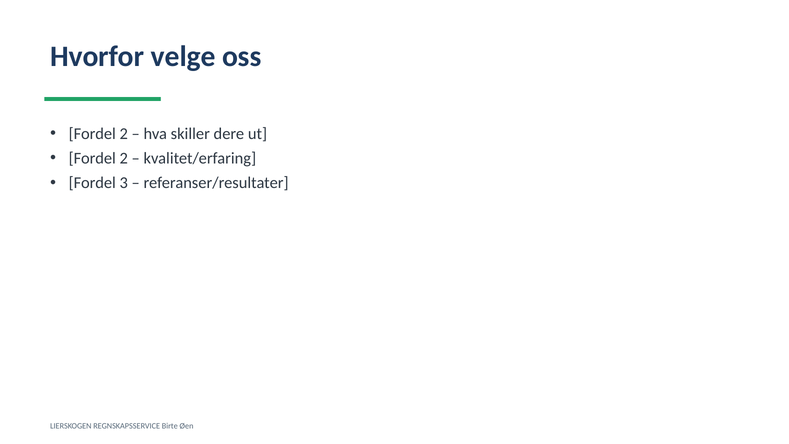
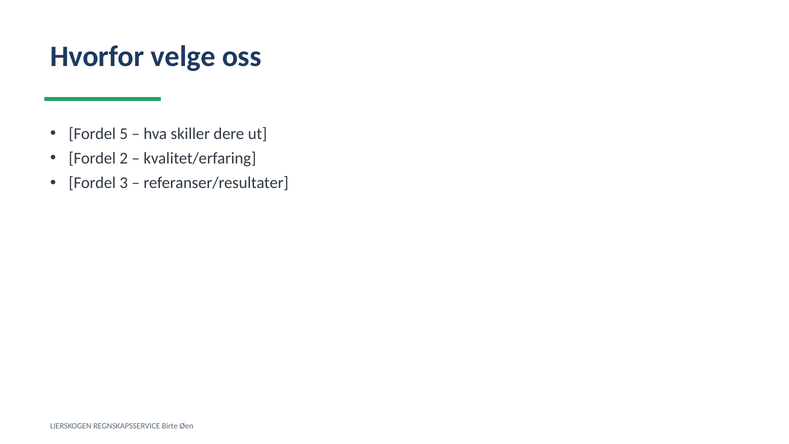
2 at (124, 134): 2 -> 5
